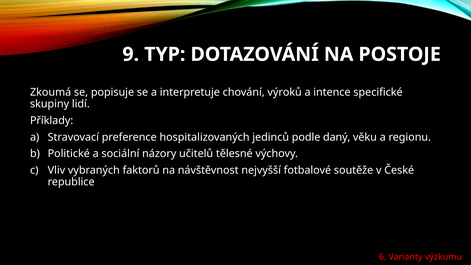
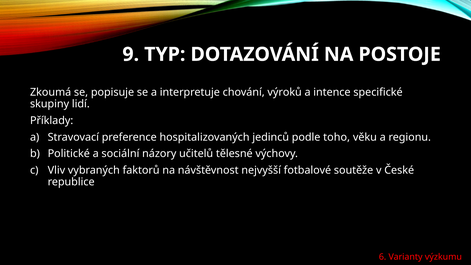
daný: daný -> toho
